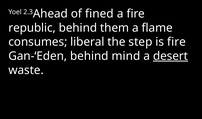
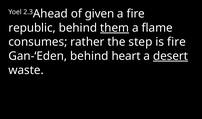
fined: fined -> given
them underline: none -> present
liberal: liberal -> rather
mind: mind -> heart
